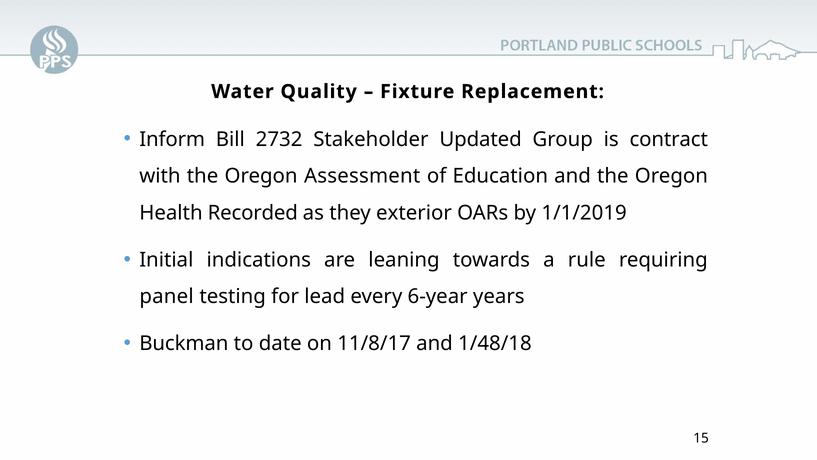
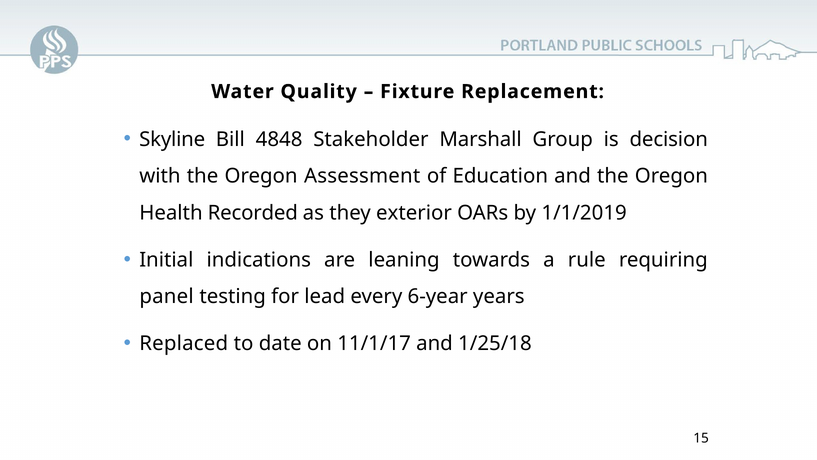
Inform: Inform -> Skyline
2732: 2732 -> 4848
Updated: Updated -> Marshall
contract: contract -> decision
Buckman: Buckman -> Replaced
11/8/17: 11/8/17 -> 11/1/17
1/48/18: 1/48/18 -> 1/25/18
